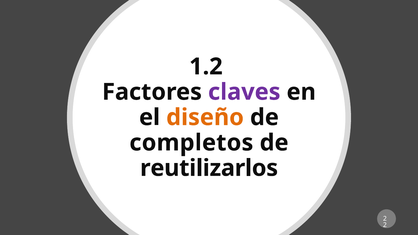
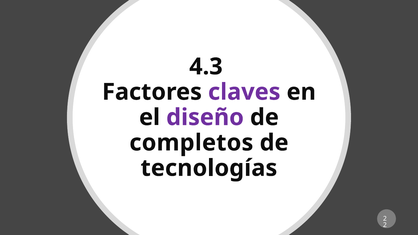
1.2: 1.2 -> 4.3
diseño colour: orange -> purple
reutilizarlos: reutilizarlos -> tecnologías
